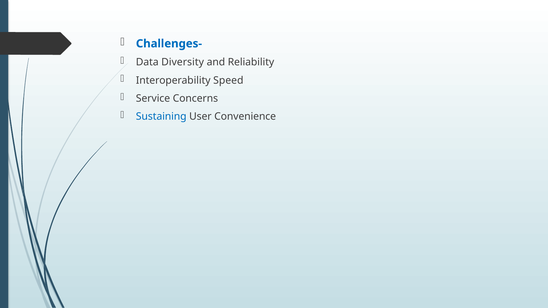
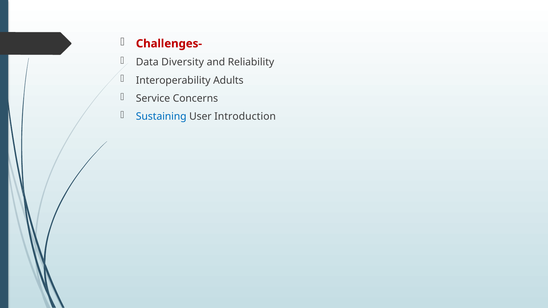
Challenges- colour: blue -> red
Speed: Speed -> Adults
Convenience: Convenience -> Introduction
